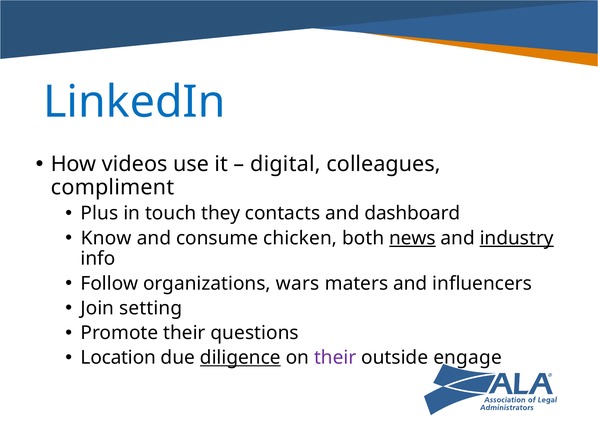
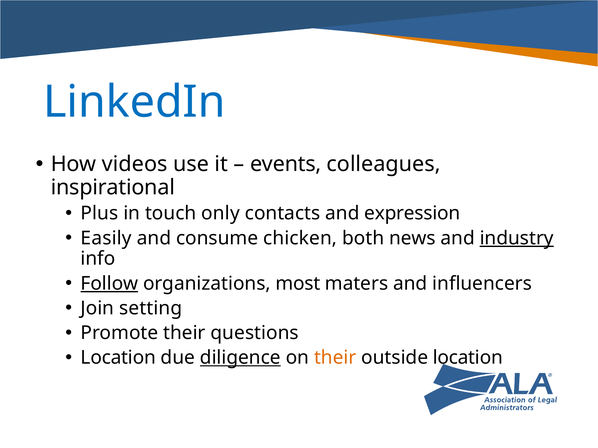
digital: digital -> events
compliment: compliment -> inspirational
they: they -> only
dashboard: dashboard -> expression
Know: Know -> Easily
news underline: present -> none
Follow underline: none -> present
wars: wars -> most
their at (335, 358) colour: purple -> orange
outside engage: engage -> location
